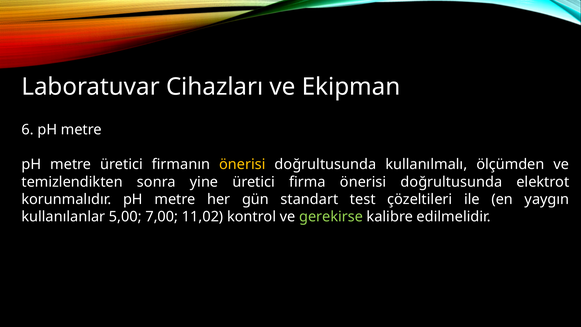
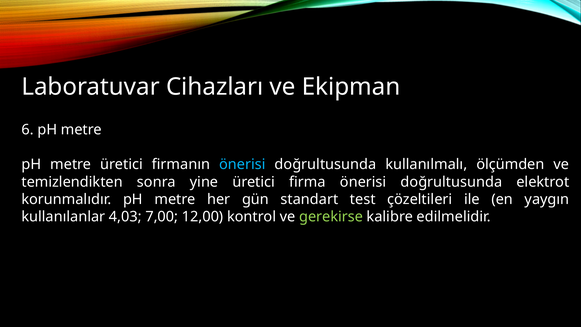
önerisi at (242, 164) colour: yellow -> light blue
5,00: 5,00 -> 4,03
11,02: 11,02 -> 12,00
